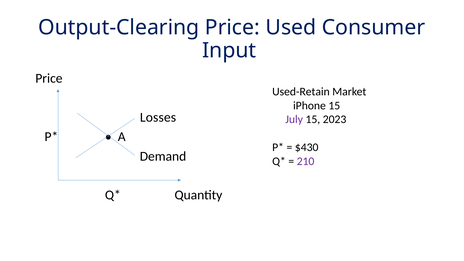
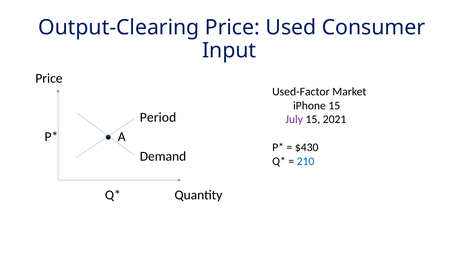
Used-Retain: Used-Retain -> Used-Factor
Losses: Losses -> Period
2023: 2023 -> 2021
210 colour: purple -> blue
